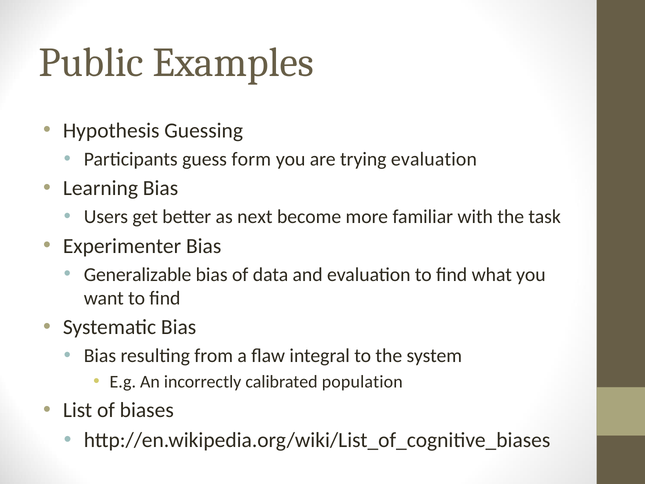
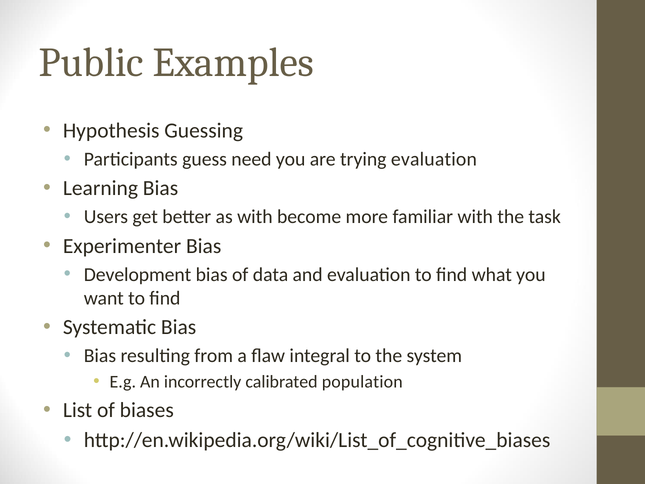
form: form -> need
as next: next -> with
Generalizable: Generalizable -> Development
